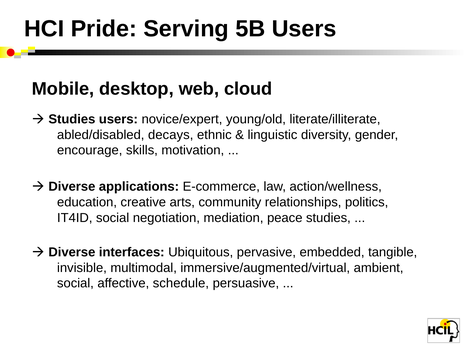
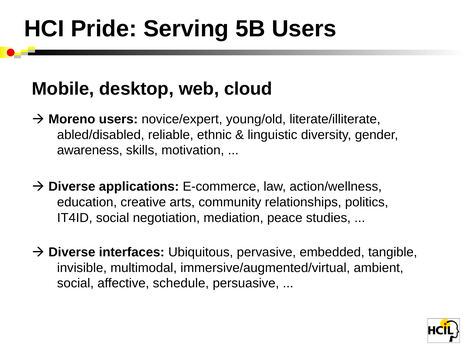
Studies at (72, 119): Studies -> Moreno
decays: decays -> reliable
encourage: encourage -> awareness
